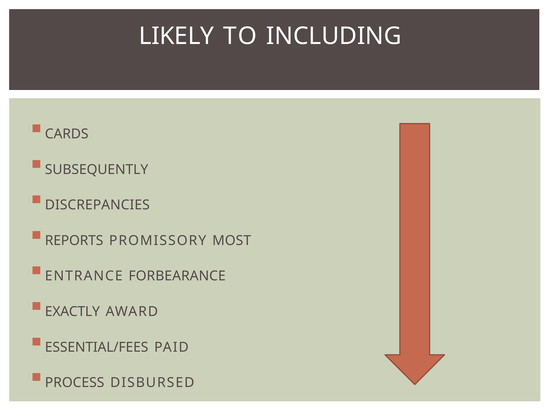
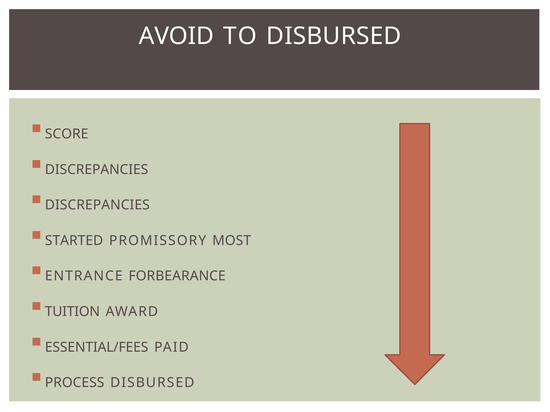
LIKELY: LIKELY -> AVOID
TO INCLUDING: INCLUDING -> DISBURSED
CARDS: CARDS -> SCORE
SUBSEQUENTLY at (97, 170): SUBSEQUENTLY -> DISCREPANCIES
REPORTS: REPORTS -> STARTED
EXACTLY: EXACTLY -> TUITION
